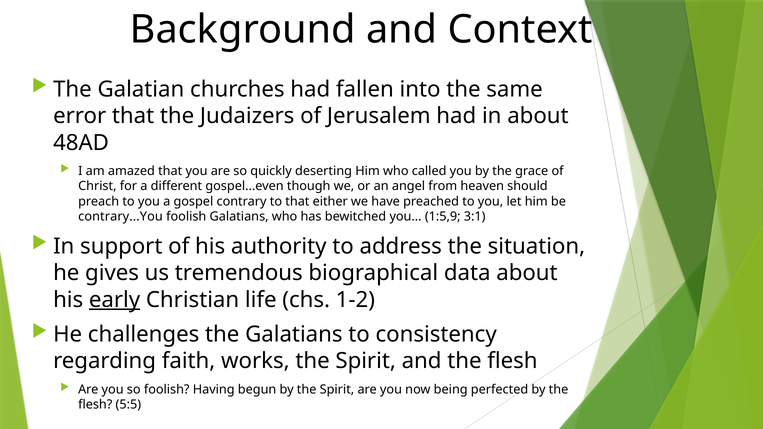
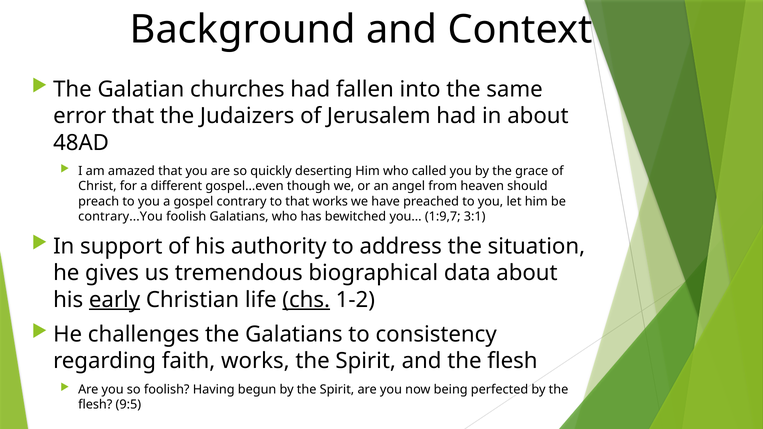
that either: either -> works
1:5,9: 1:5,9 -> 1:9,7
chs underline: none -> present
5:5: 5:5 -> 9:5
